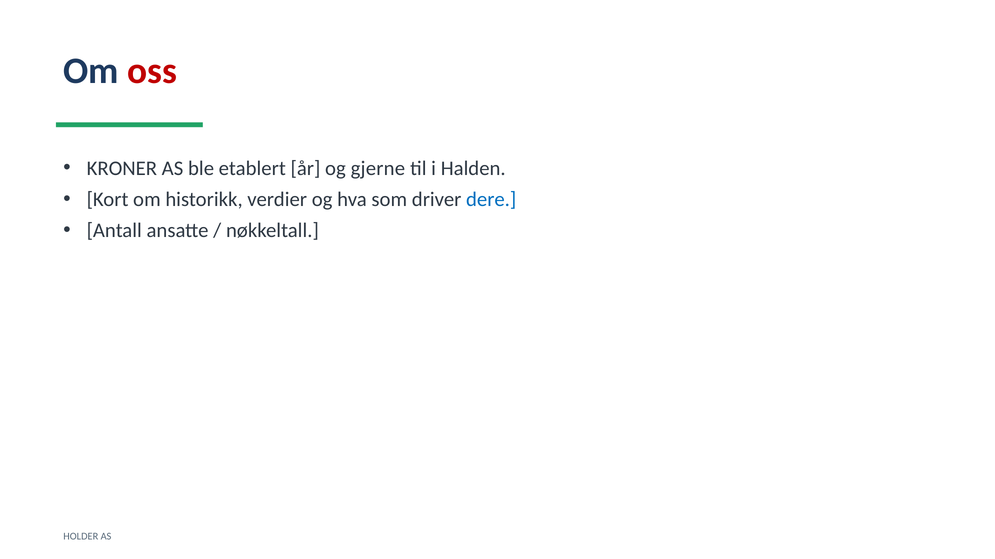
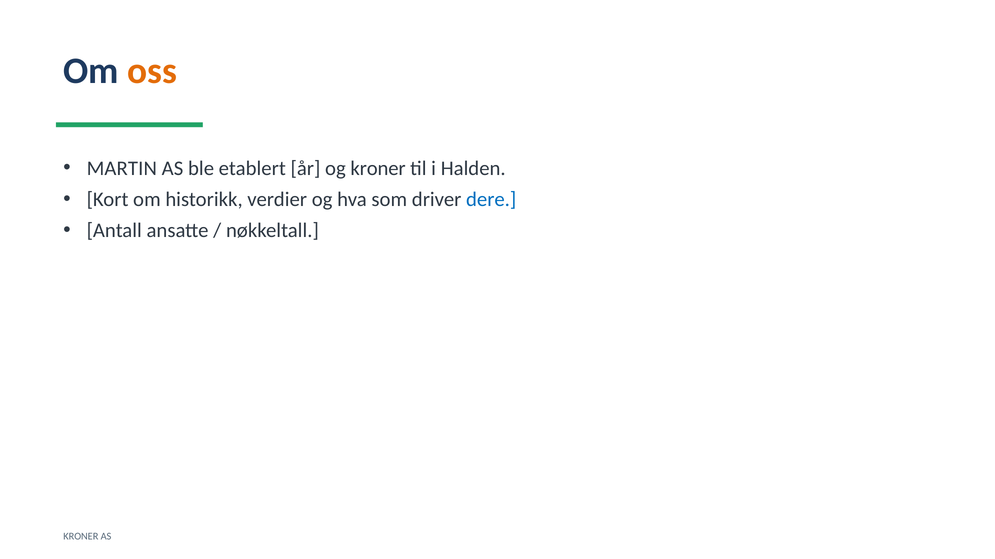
oss colour: red -> orange
KRONER: KRONER -> MARTIN
og gjerne: gjerne -> kroner
HOLDER at (81, 537): HOLDER -> KRONER
